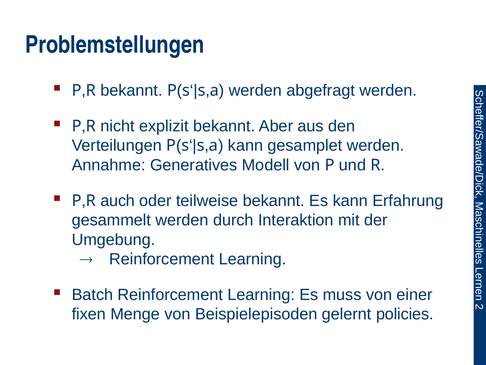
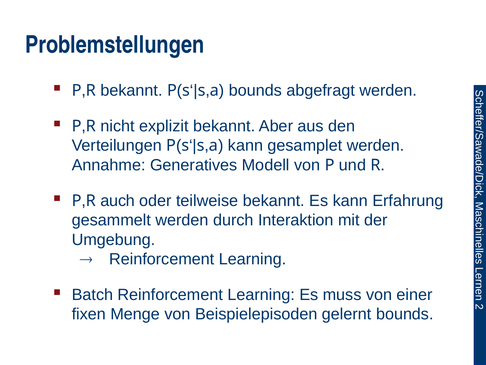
werden at (255, 90): werden -> bounds
gelernt policies: policies -> bounds
